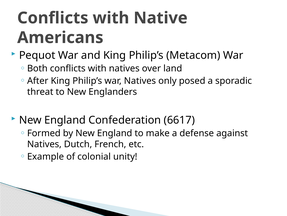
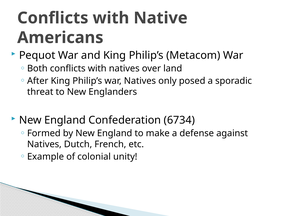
6617: 6617 -> 6734
